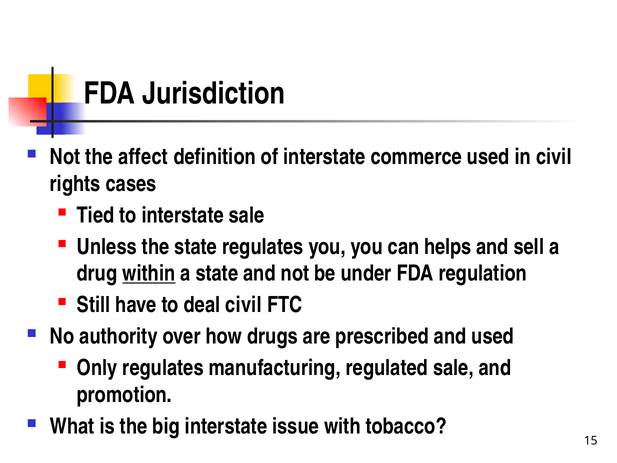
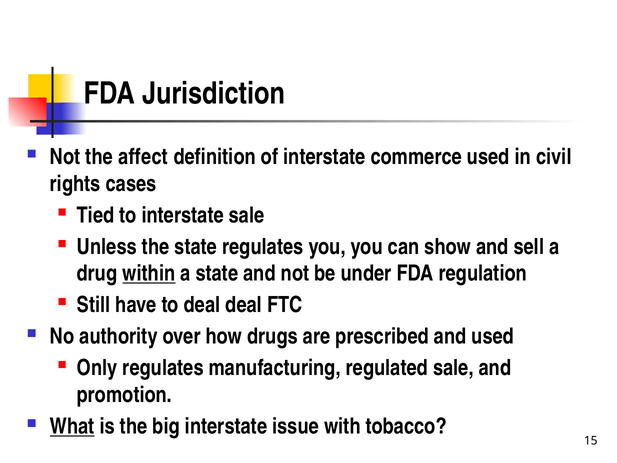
helps: helps -> show
deal civil: civil -> deal
What underline: none -> present
